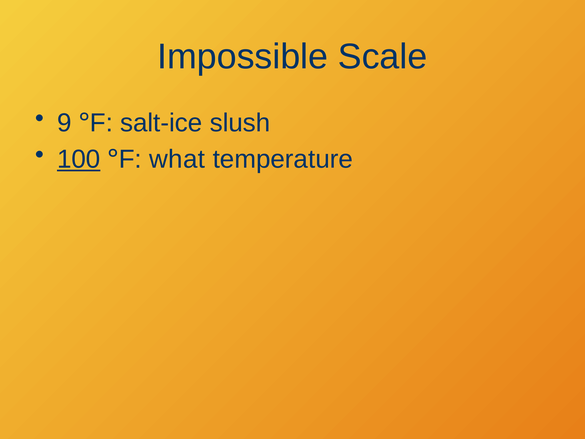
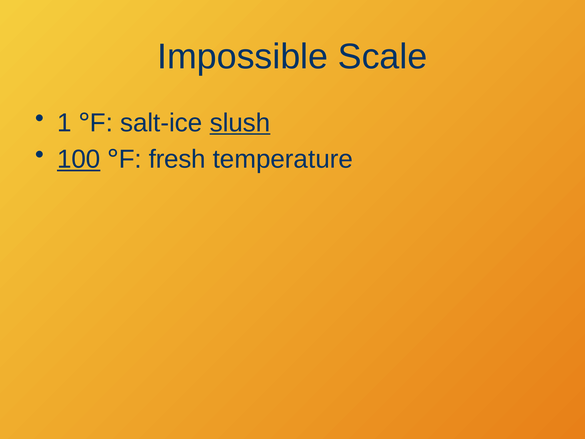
9: 9 -> 1
slush underline: none -> present
what: what -> fresh
